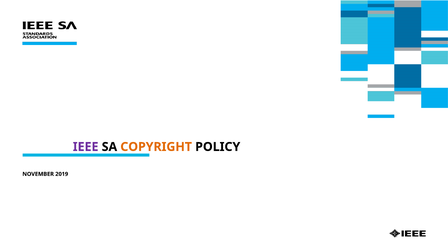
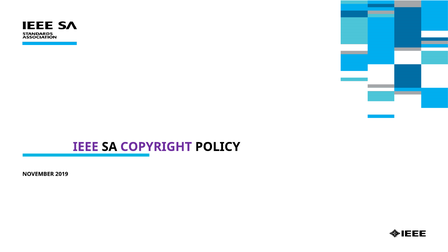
COPYRIGHT colour: orange -> purple
